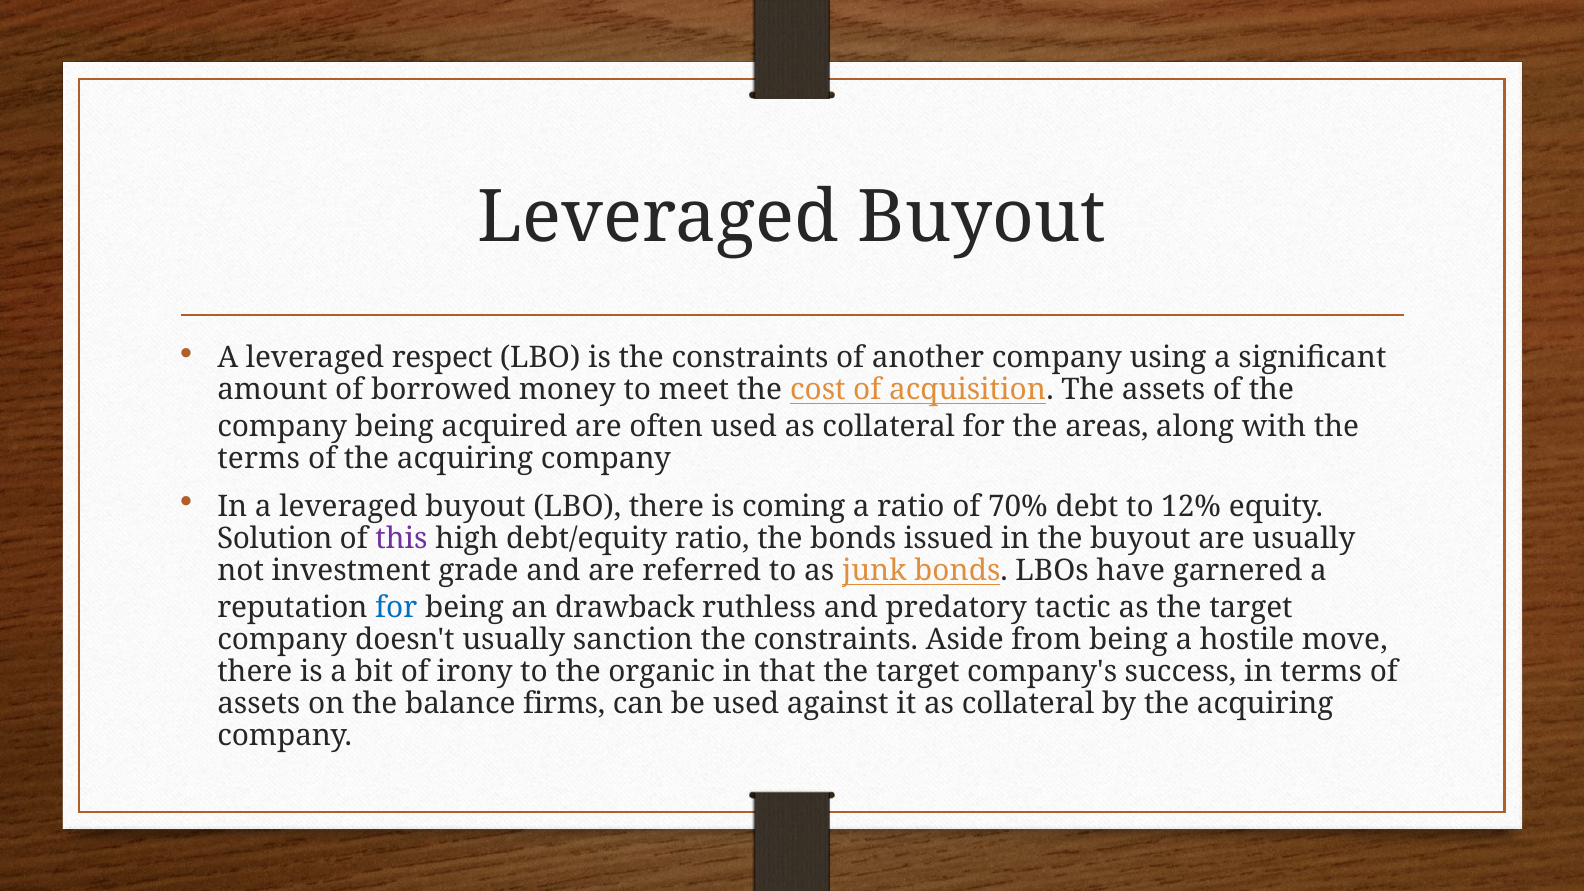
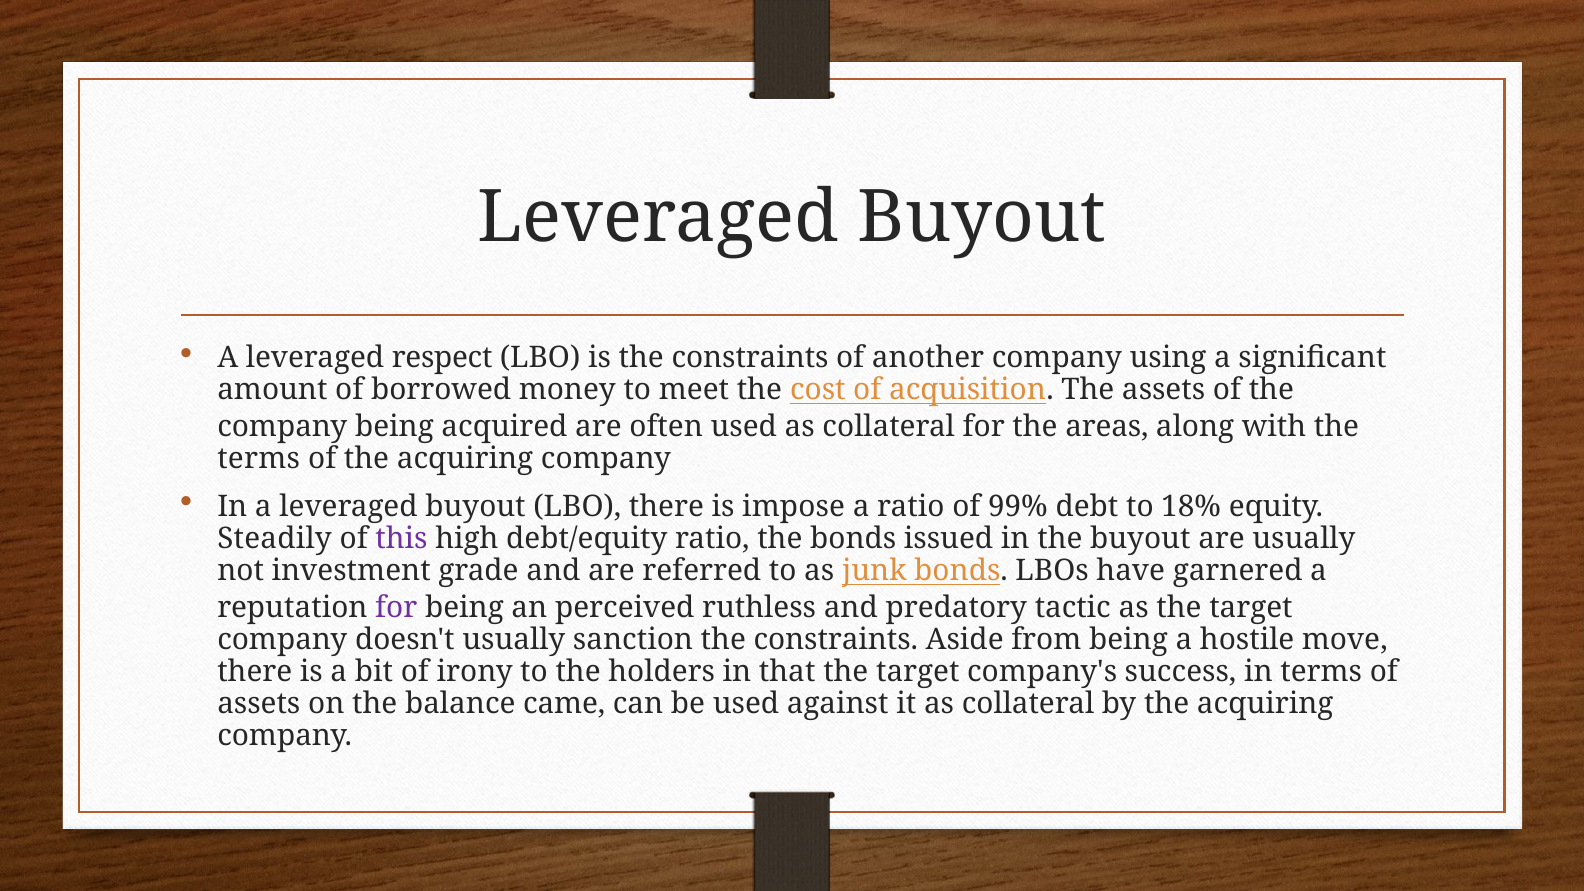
coming: coming -> impose
70%: 70% -> 99%
12%: 12% -> 18%
Solution: Solution -> Steadily
for at (396, 607) colour: blue -> purple
drawback: drawback -> perceived
organic: organic -> holders
firms: firms -> came
